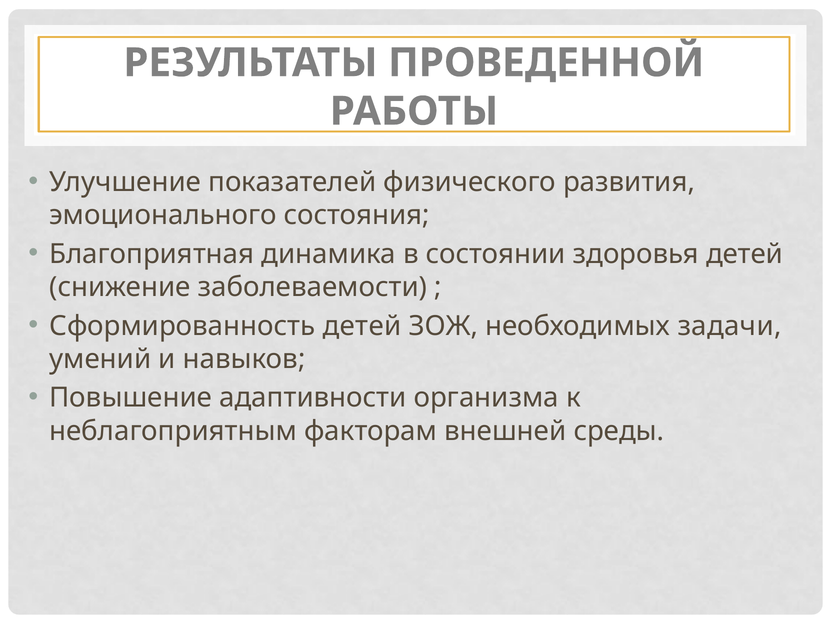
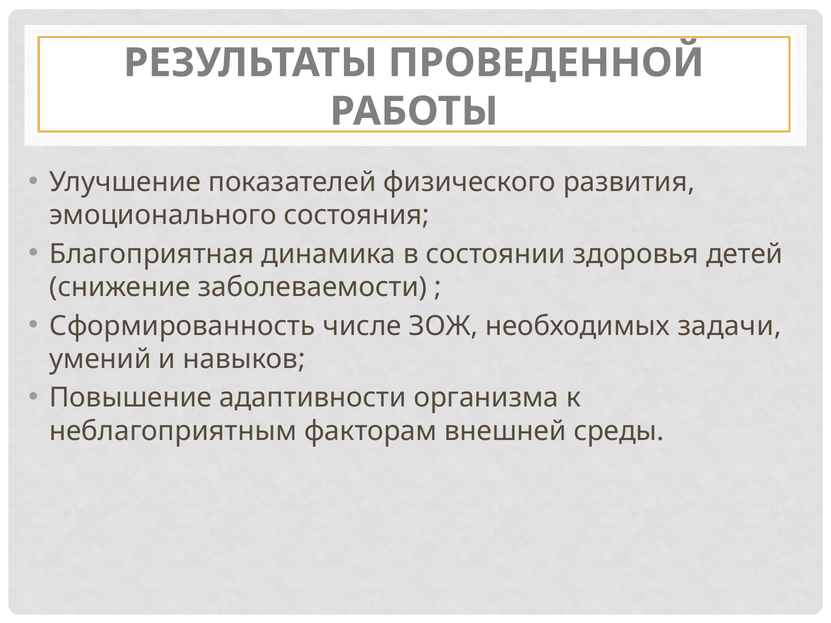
Сформированность детей: детей -> числе
